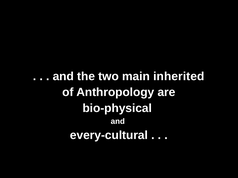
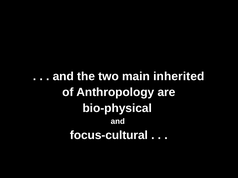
every-cultural: every-cultural -> focus-cultural
